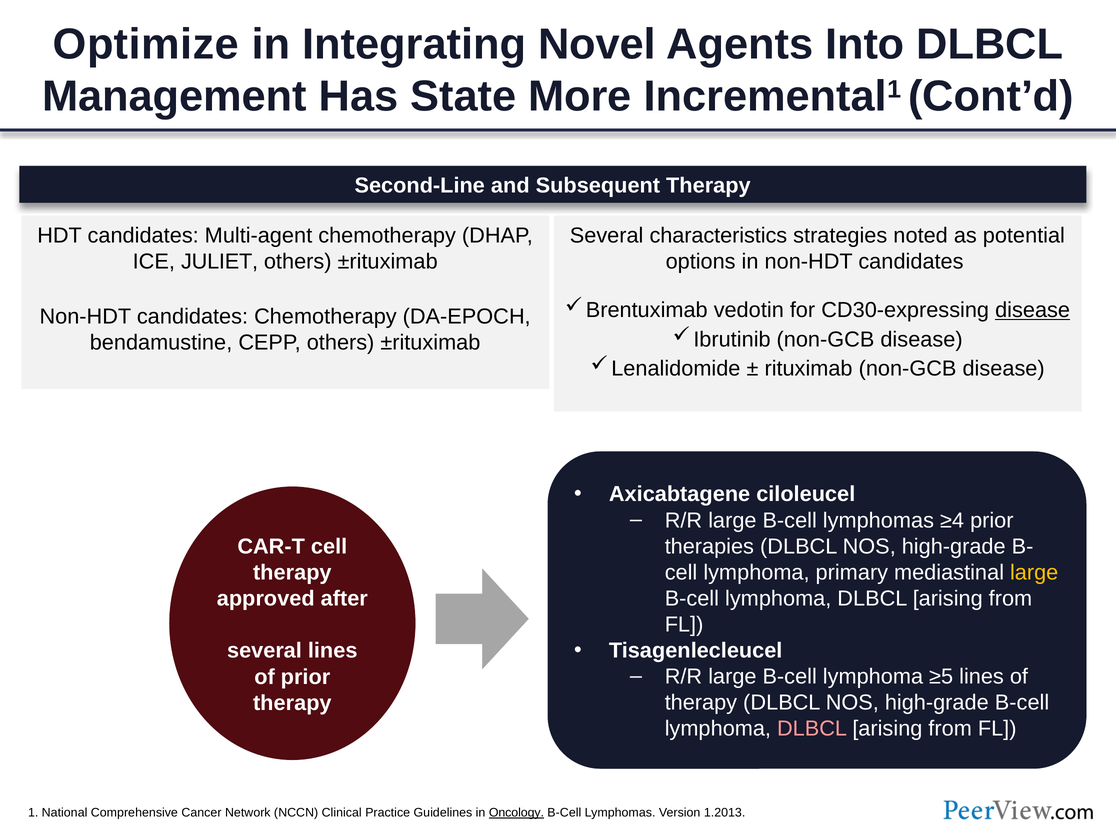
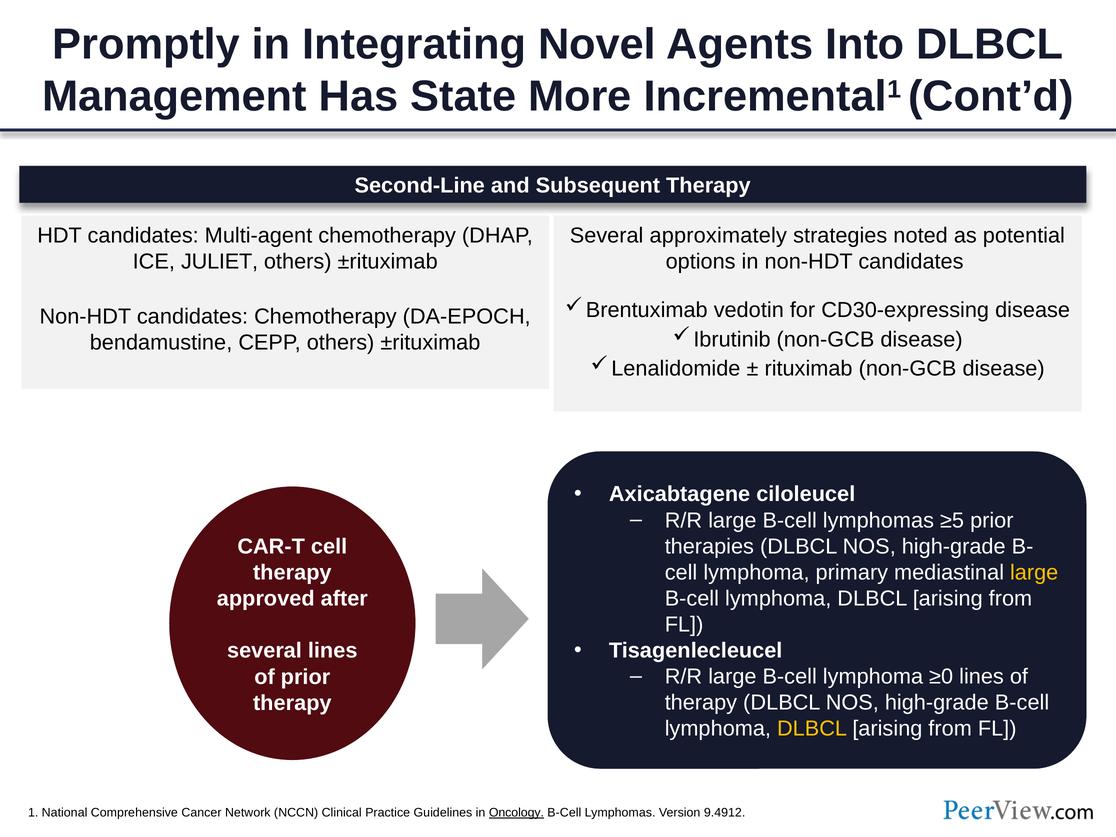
Optimize: Optimize -> Promptly
characteristics: characteristics -> approximately
disease at (1033, 310) underline: present -> none
≥4: ≥4 -> ≥5
≥5: ≥5 -> ≥0
DLBCL at (812, 729) colour: pink -> yellow
1.2013: 1.2013 -> 9.4912
